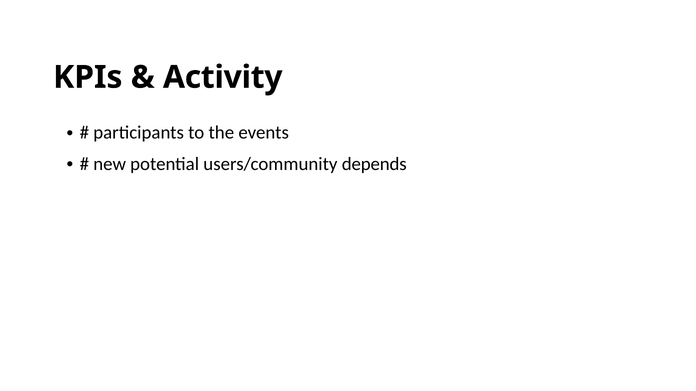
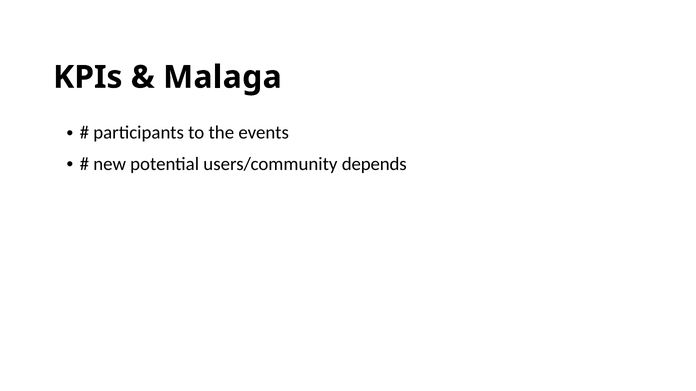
Activity: Activity -> Malaga
